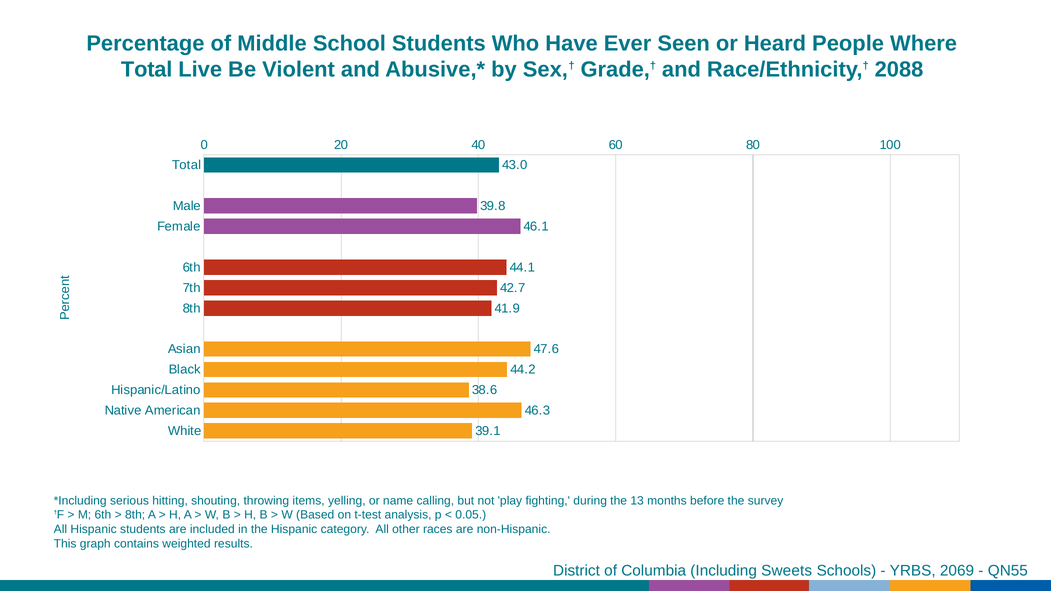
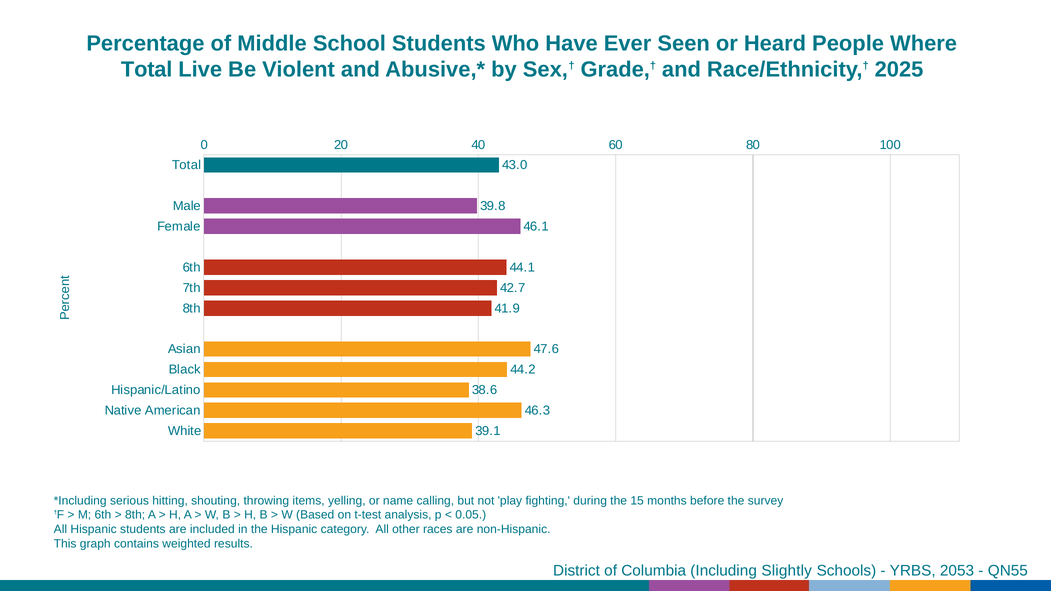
2088: 2088 -> 2025
13: 13 -> 15
Sweets: Sweets -> Slightly
2069: 2069 -> 2053
